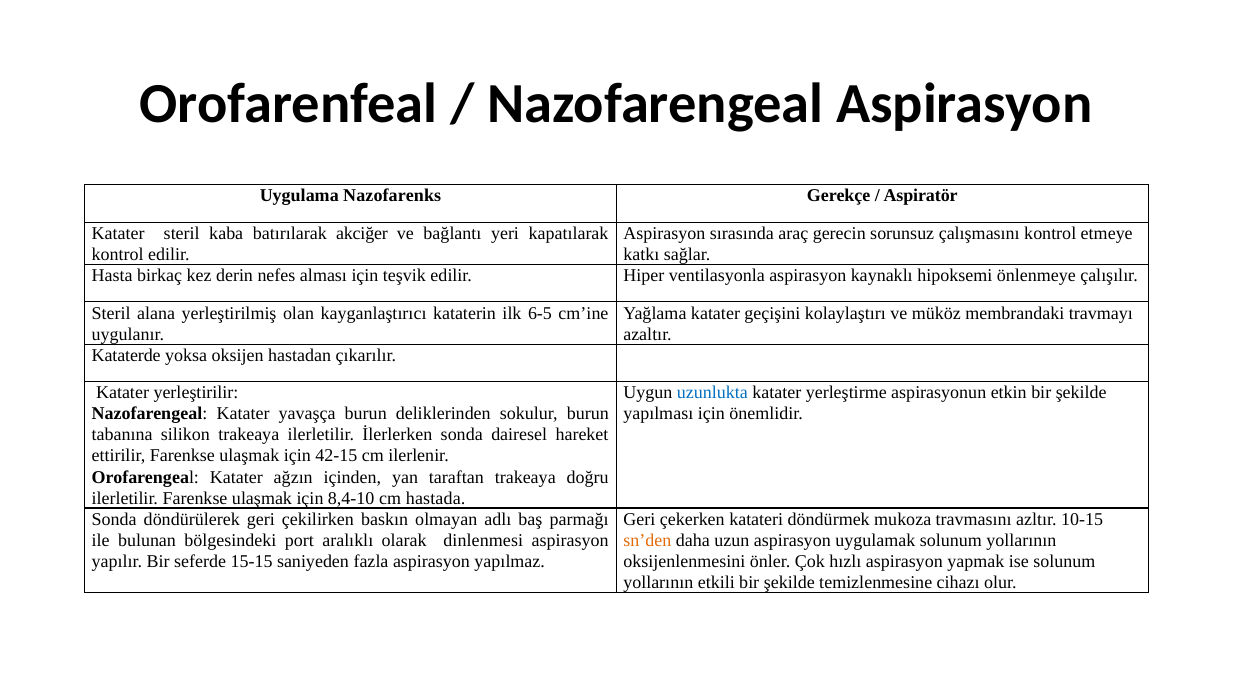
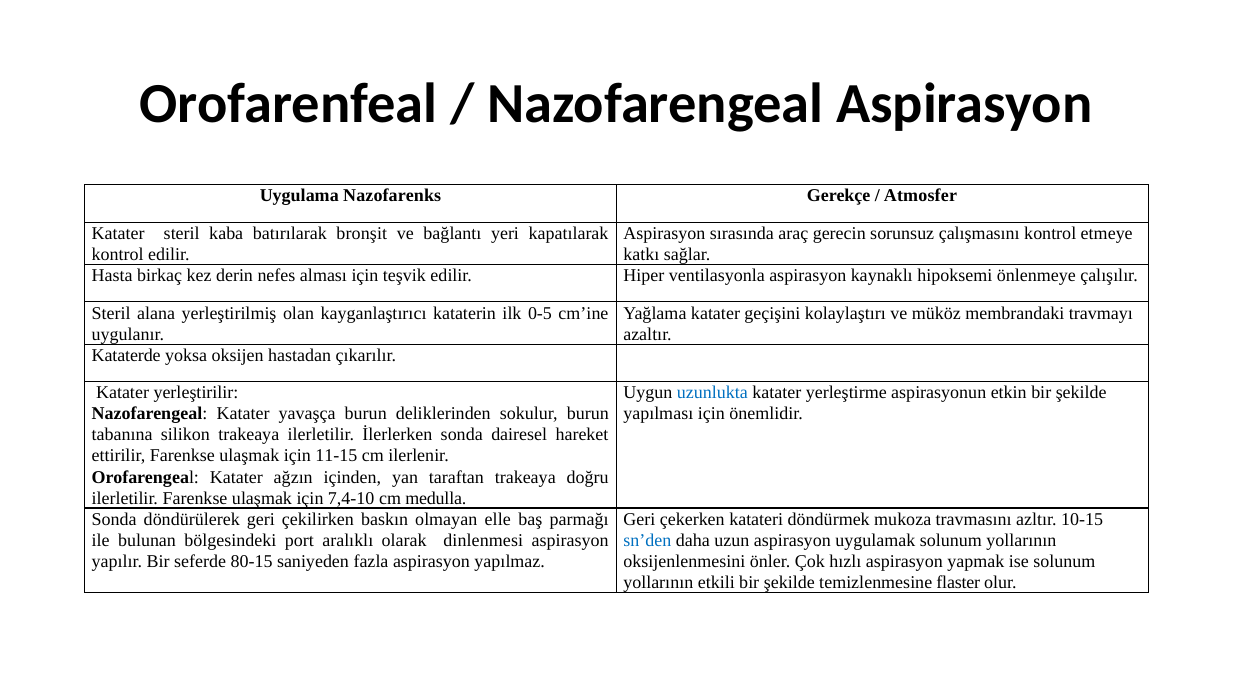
Aspiratör: Aspiratör -> Atmosfer
akciğer: akciğer -> bronşit
6-5: 6-5 -> 0-5
42-15: 42-15 -> 11-15
8,4-10: 8,4-10 -> 7,4-10
hastada: hastada -> medulla
adlı: adlı -> elle
sn’den colour: orange -> blue
15-15: 15-15 -> 80-15
cihazı: cihazı -> flaster
